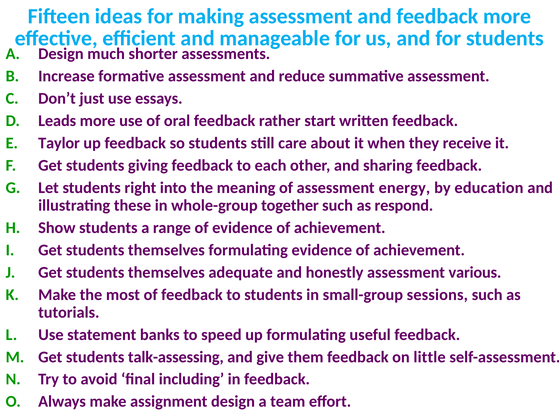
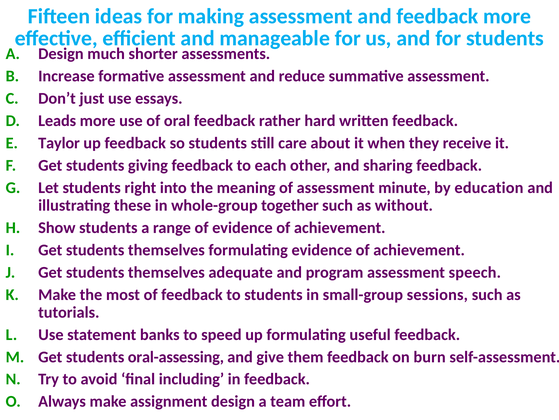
start: start -> hard
energy: energy -> minute
respond: respond -> without
honestly: honestly -> program
various: various -> speech
talk-assessing: talk-assessing -> oral-assessing
little: little -> burn
